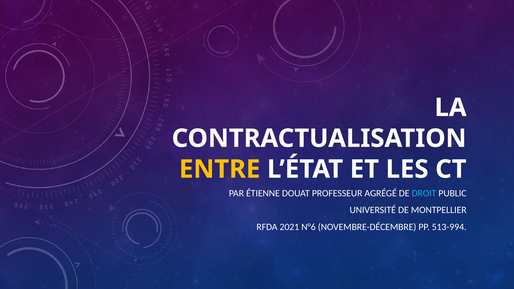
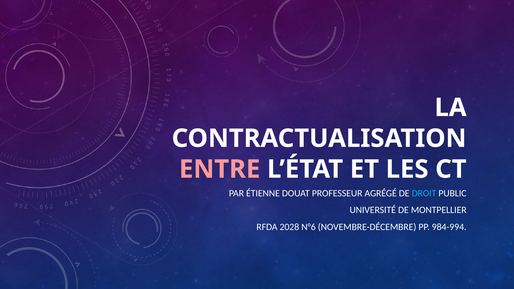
ENTRE colour: yellow -> pink
2021: 2021 -> 2028
513-994: 513-994 -> 984-994
